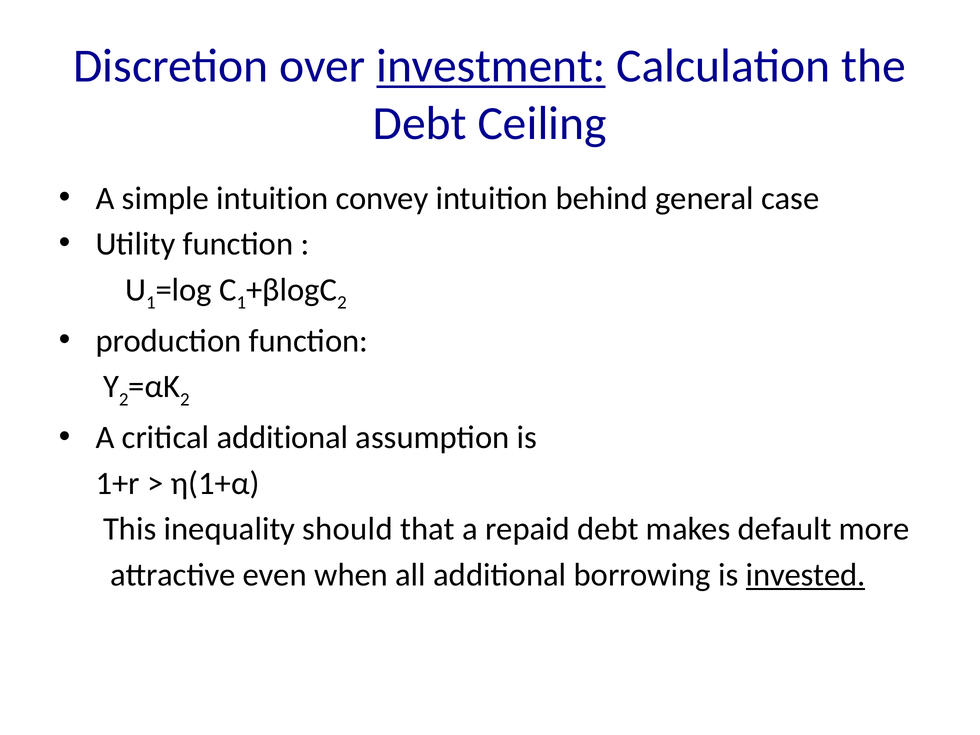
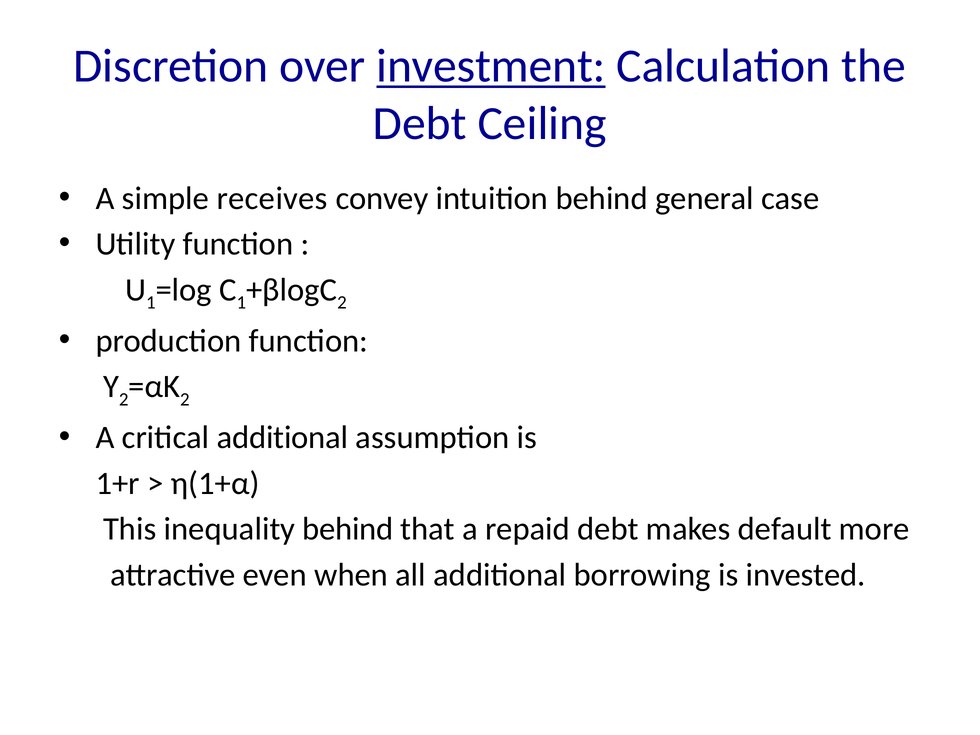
simple intuition: intuition -> receives
inequality should: should -> behind
invested underline: present -> none
